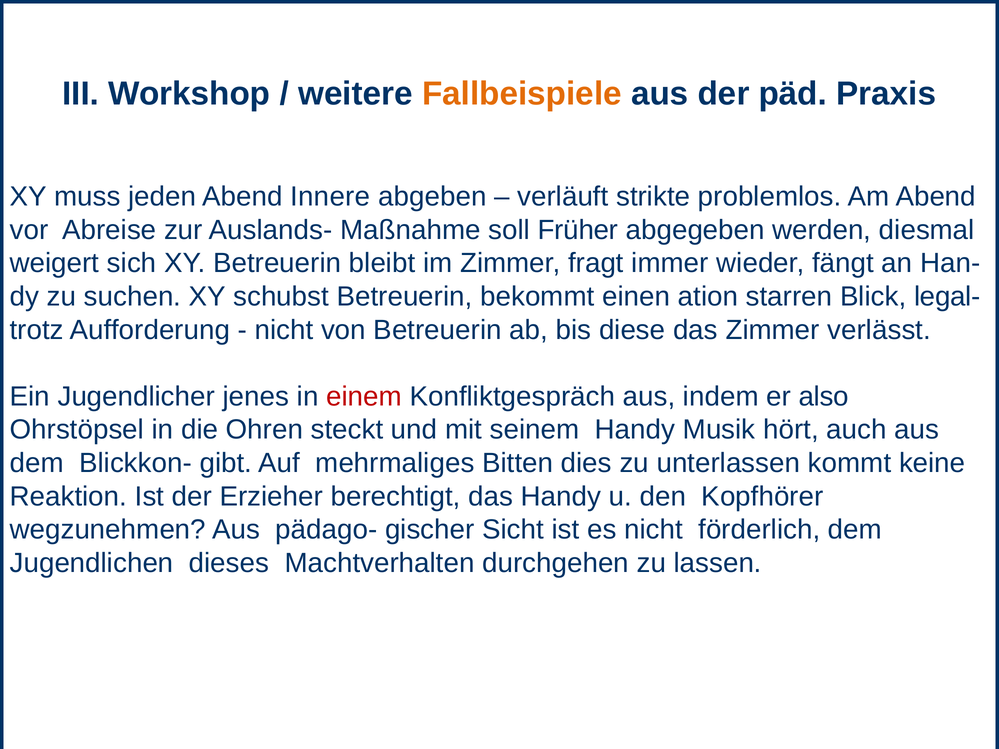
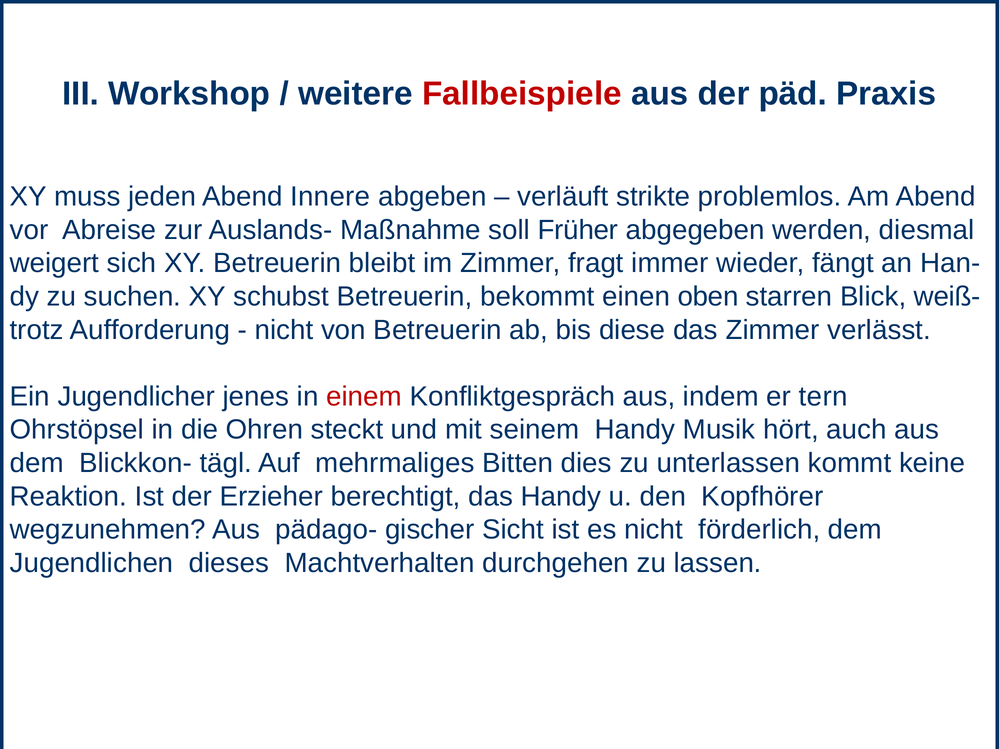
Fallbeispiele colour: orange -> red
ation: ation -> oben
legal-: legal- -> weiß-
also: also -> tern
gibt: gibt -> tägl
